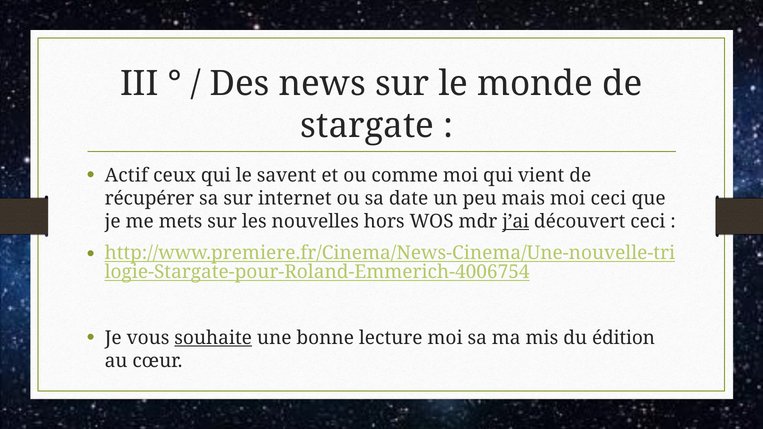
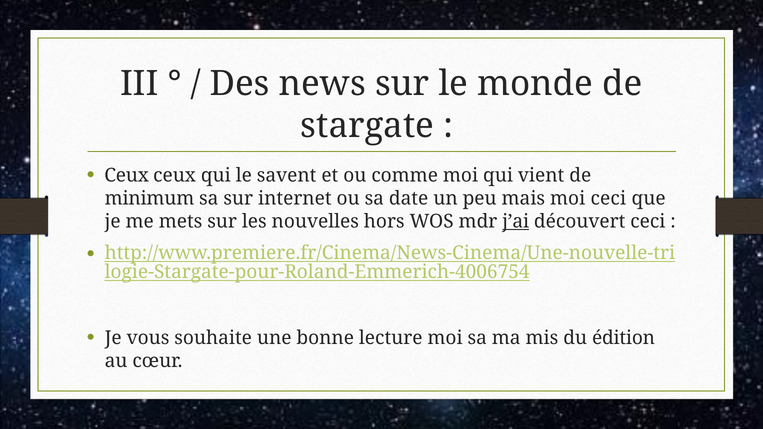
Actif at (126, 176): Actif -> Ceux
récupérer: récupérer -> minimum
souhaite underline: present -> none
